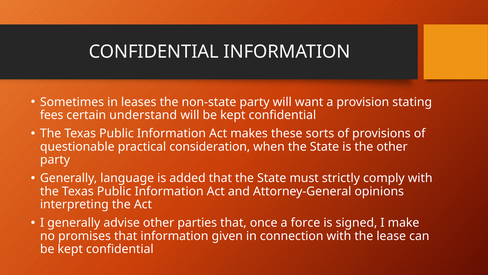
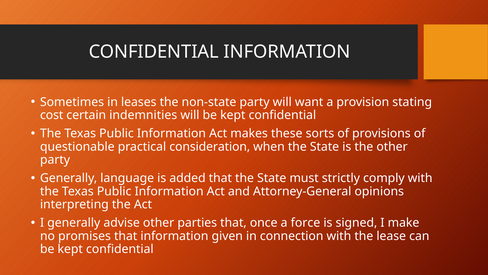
fees: fees -> cost
understand: understand -> indemnities
